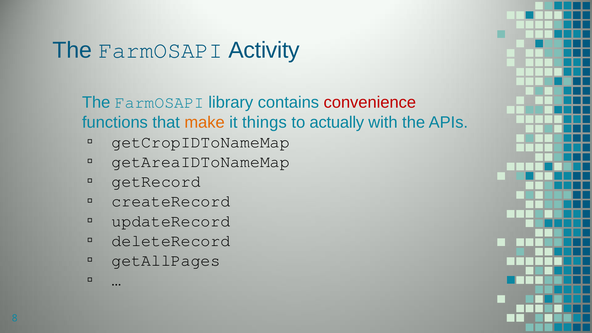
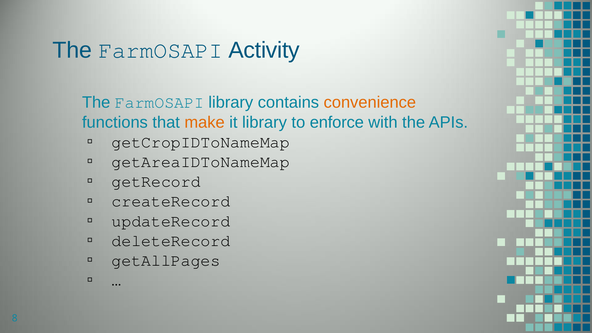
convenience colour: red -> orange
it things: things -> library
actually: actually -> enforce
